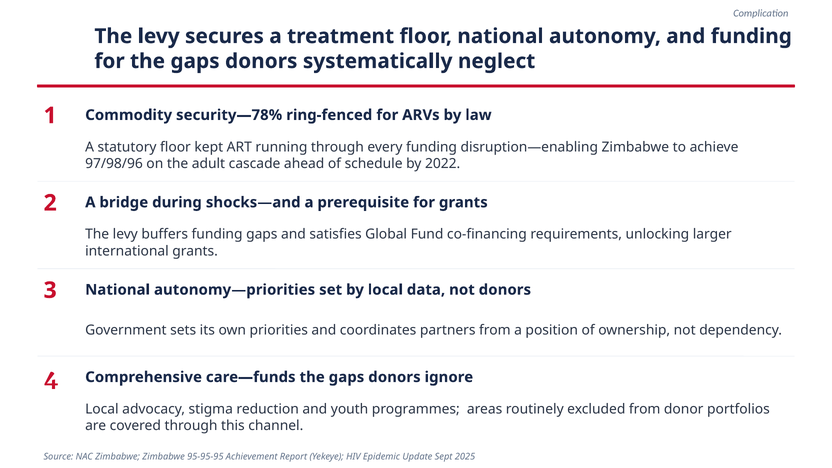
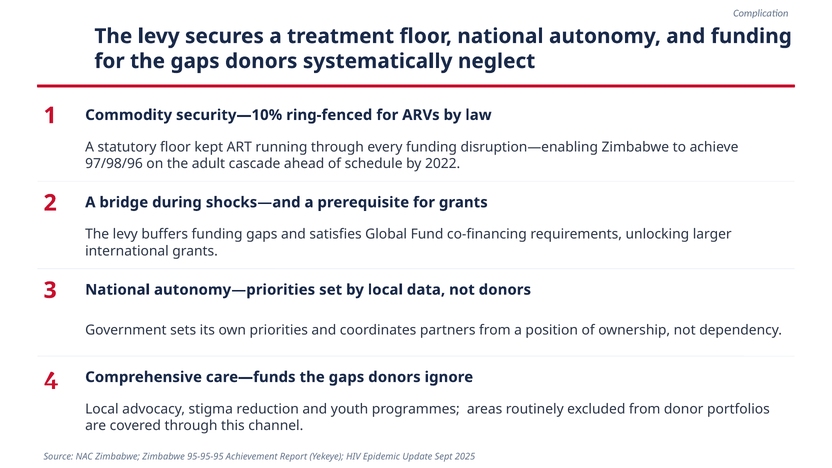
security—78%: security—78% -> security—10%
